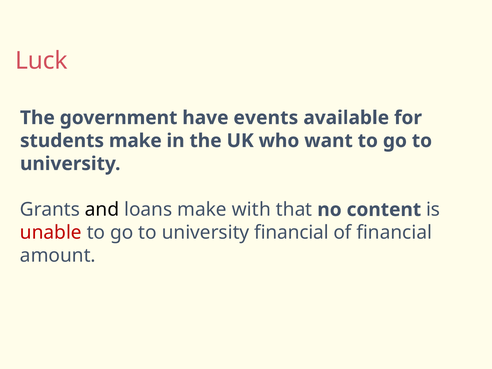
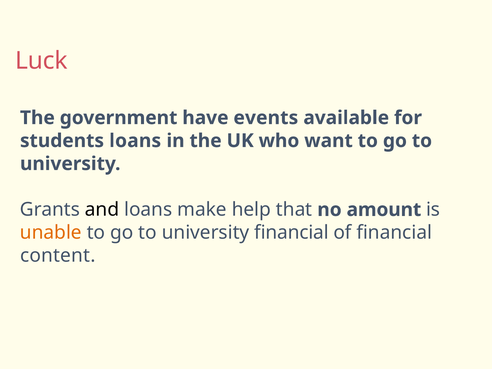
students make: make -> loans
with: with -> help
content: content -> amount
unable colour: red -> orange
amount: amount -> content
